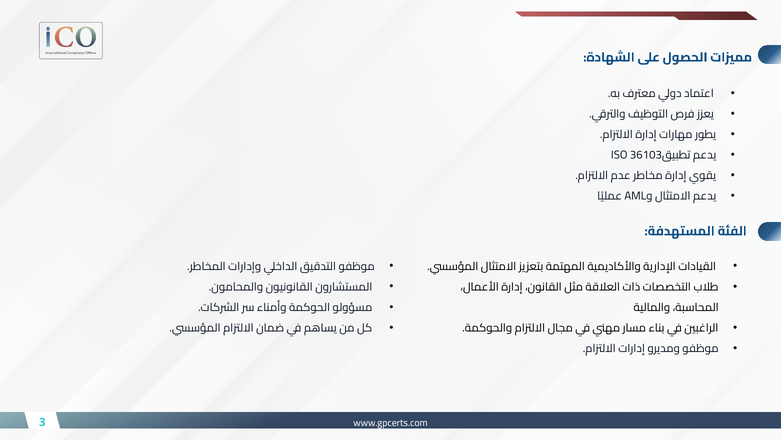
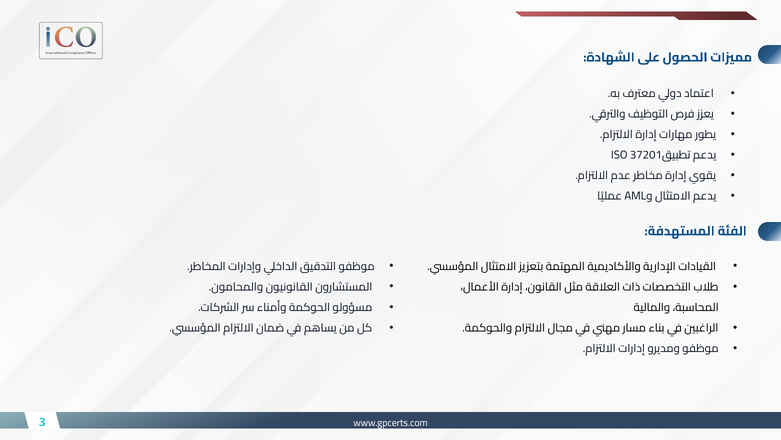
36103: 36103 -> 37201
